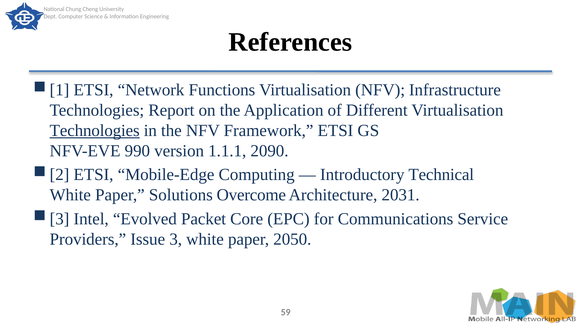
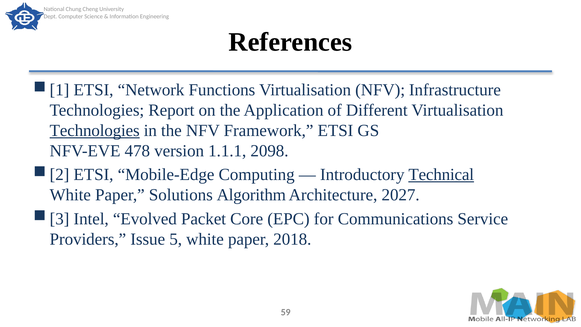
990: 990 -> 478
2090: 2090 -> 2098
Technical underline: none -> present
Overcome: Overcome -> Algorithm
2031: 2031 -> 2027
3: 3 -> 5
2050: 2050 -> 2018
